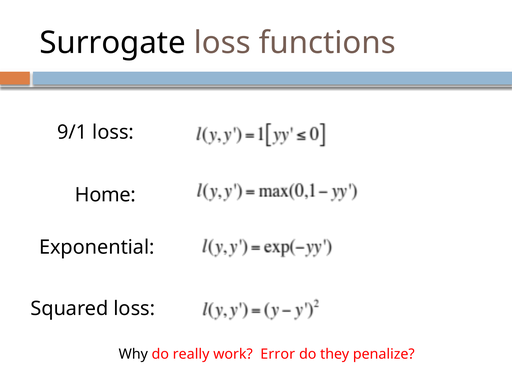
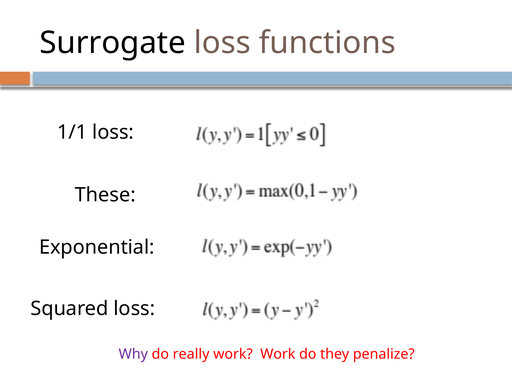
9/1: 9/1 -> 1/1
Home: Home -> These
Why colour: black -> purple
work Error: Error -> Work
